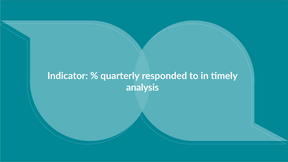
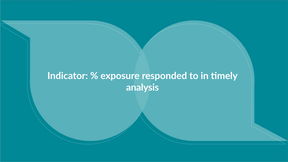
quarterly: quarterly -> exposure
